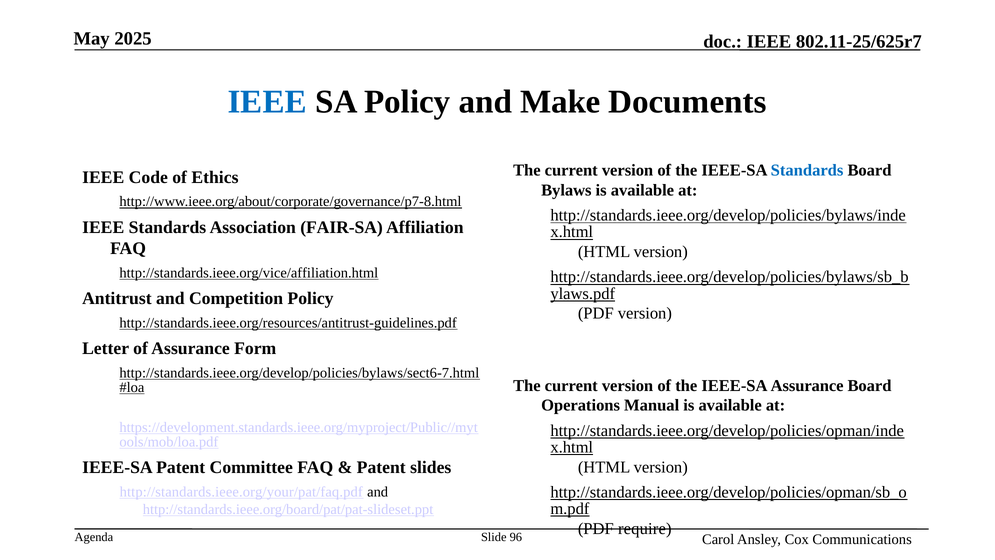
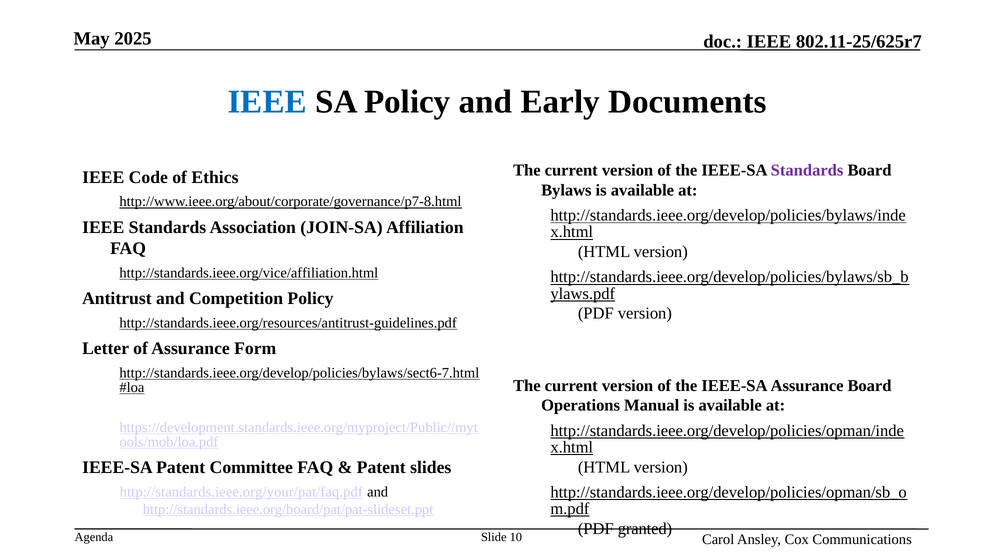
Make: Make -> Early
Standards at (807, 170) colour: blue -> purple
FAIR-SA: FAIR-SA -> JOIN-SA
require: require -> granted
96: 96 -> 10
